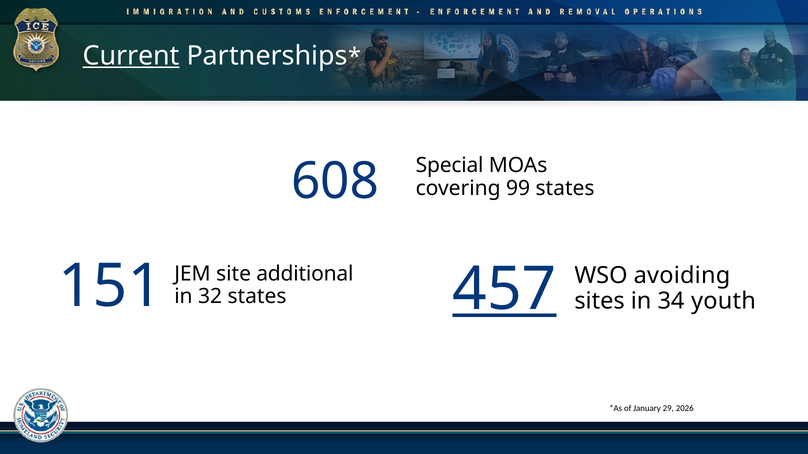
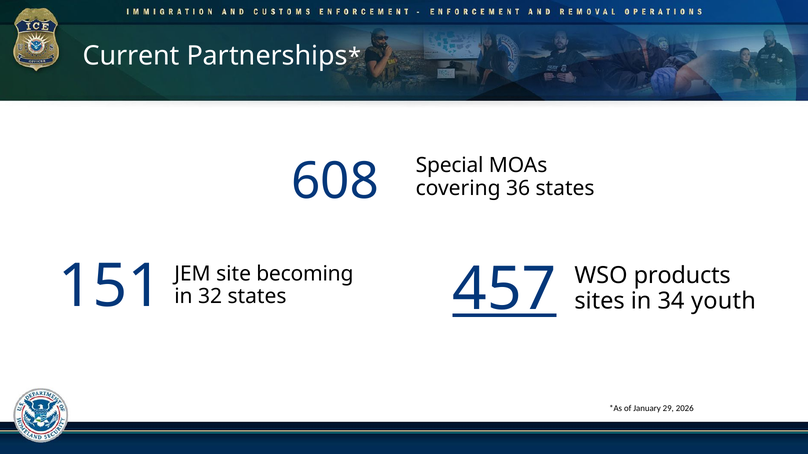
Current underline: present -> none
99: 99 -> 36
additional: additional -> becoming
avoiding: avoiding -> products
